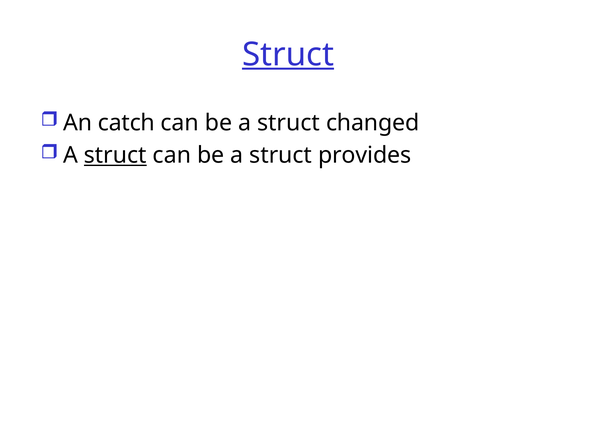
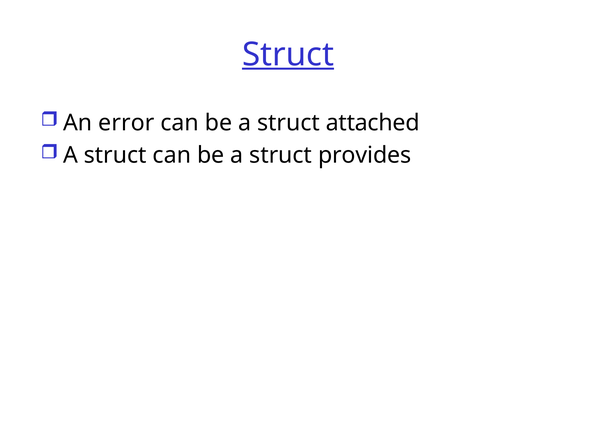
catch: catch -> error
changed: changed -> attached
struct at (115, 155) underline: present -> none
